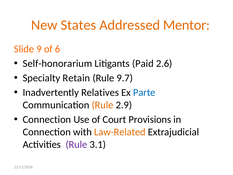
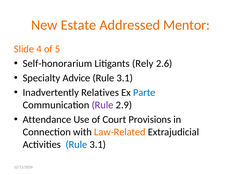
States: States -> Estate
9: 9 -> 4
6: 6 -> 5
Paid: Paid -> Rely
Retain: Retain -> Advice
9.7 at (125, 78): 9.7 -> 3.1
Rule at (103, 105) colour: orange -> purple
Connection at (47, 119): Connection -> Attendance
Rule at (76, 144) colour: purple -> blue
